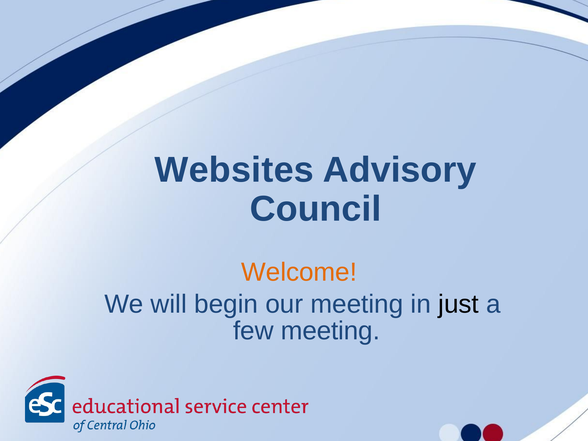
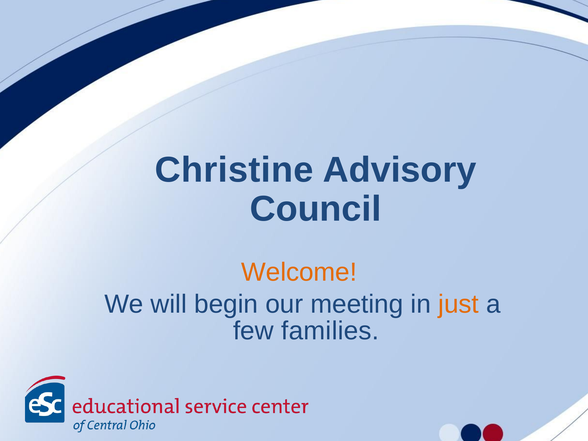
Websites: Websites -> Christine
just colour: black -> orange
few meeting: meeting -> families
